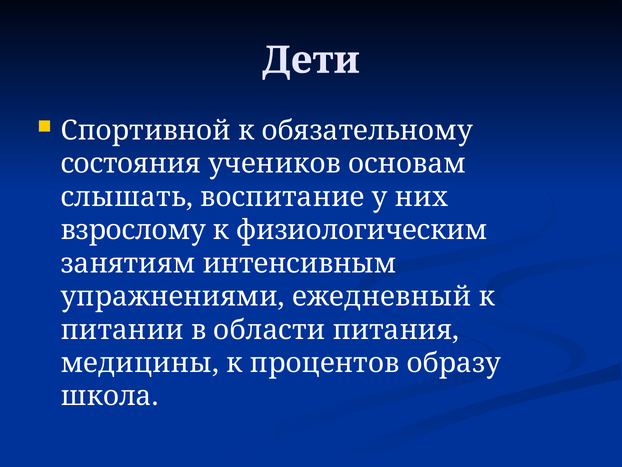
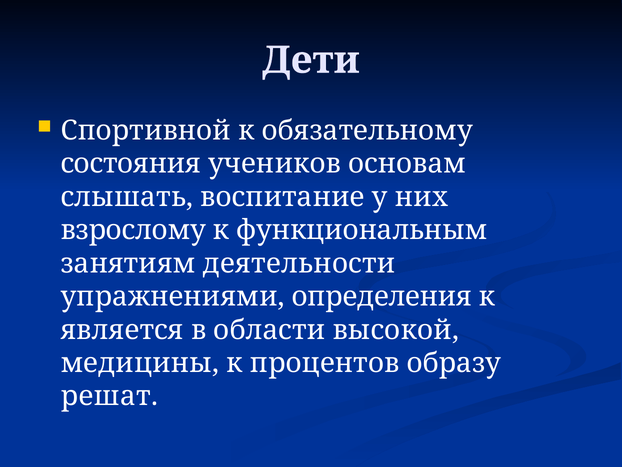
физиологическим: физиологическим -> функциональным
интенсивным: интенсивным -> деятельности
ежедневный: ежедневный -> определения
питании: питании -> является
питания: питания -> высокой
школа: школа -> решат
